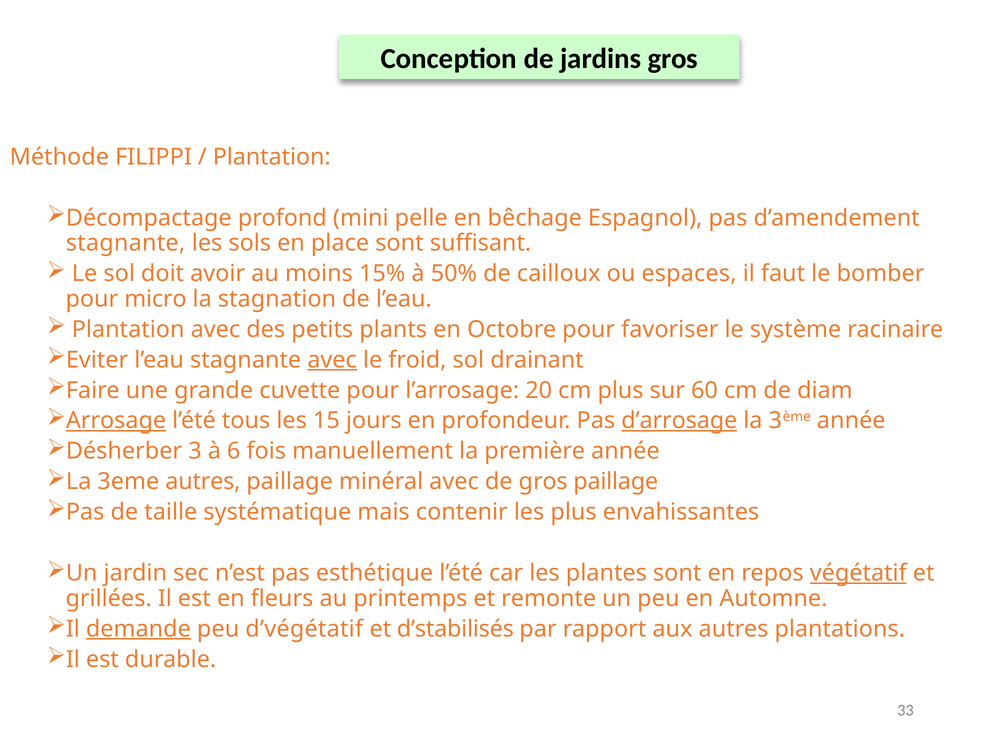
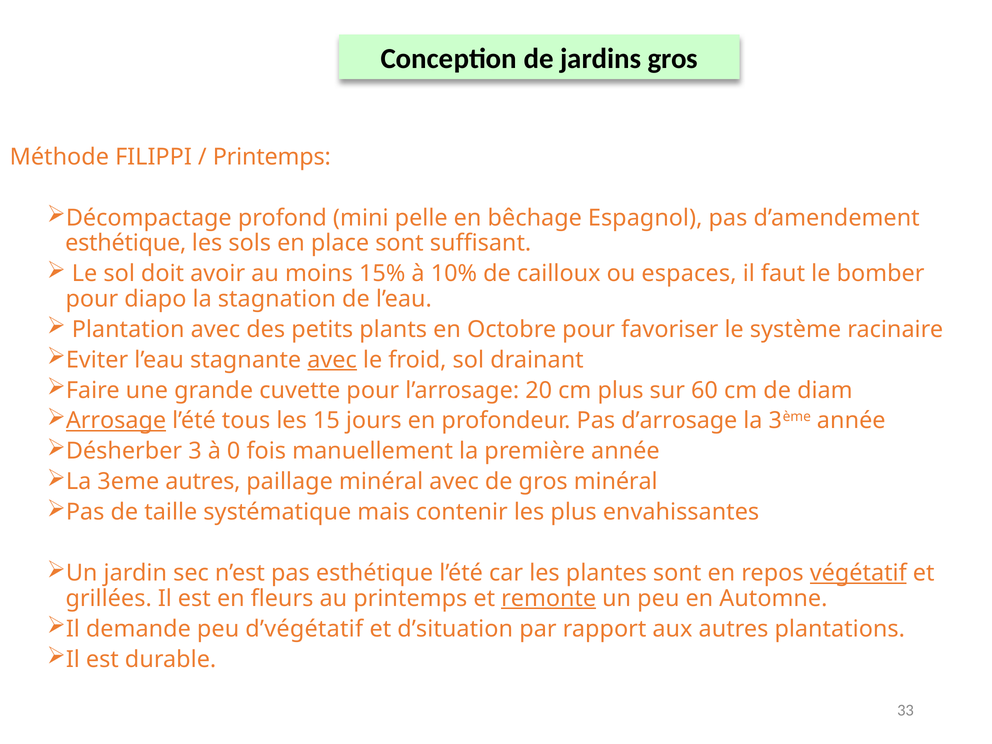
Plantation at (272, 157): Plantation -> Printemps
stagnante at (125, 243): stagnante -> esthétique
50%: 50% -> 10%
micro: micro -> diapo
d’arrosage underline: present -> none
6: 6 -> 0
gros paillage: paillage -> minéral
remonte underline: none -> present
demande underline: present -> none
d’stabilisés: d’stabilisés -> d’situation
